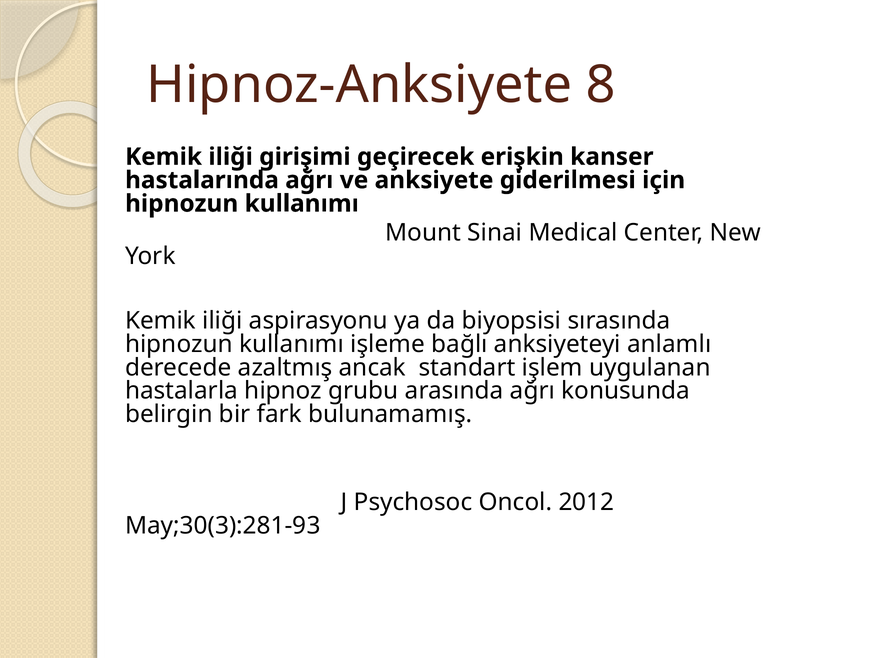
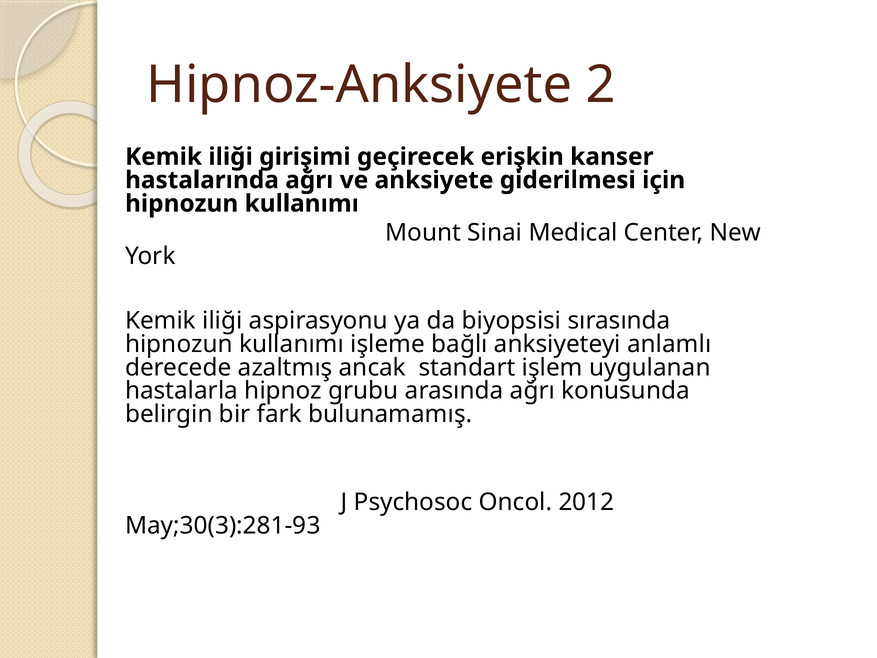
8: 8 -> 2
